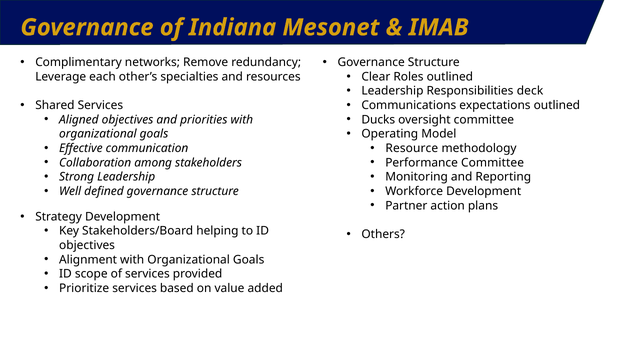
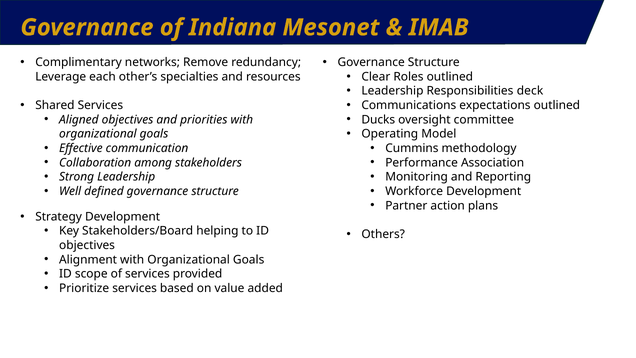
Resource: Resource -> Cummins
Performance Committee: Committee -> Association
